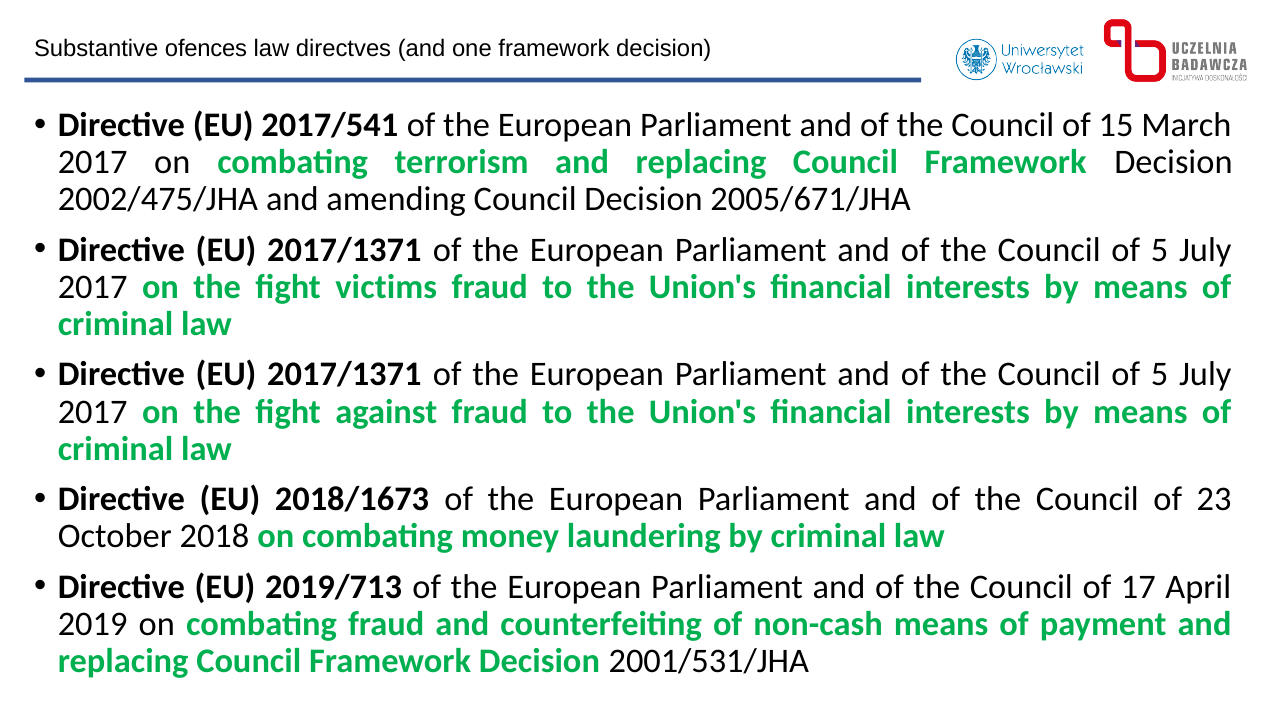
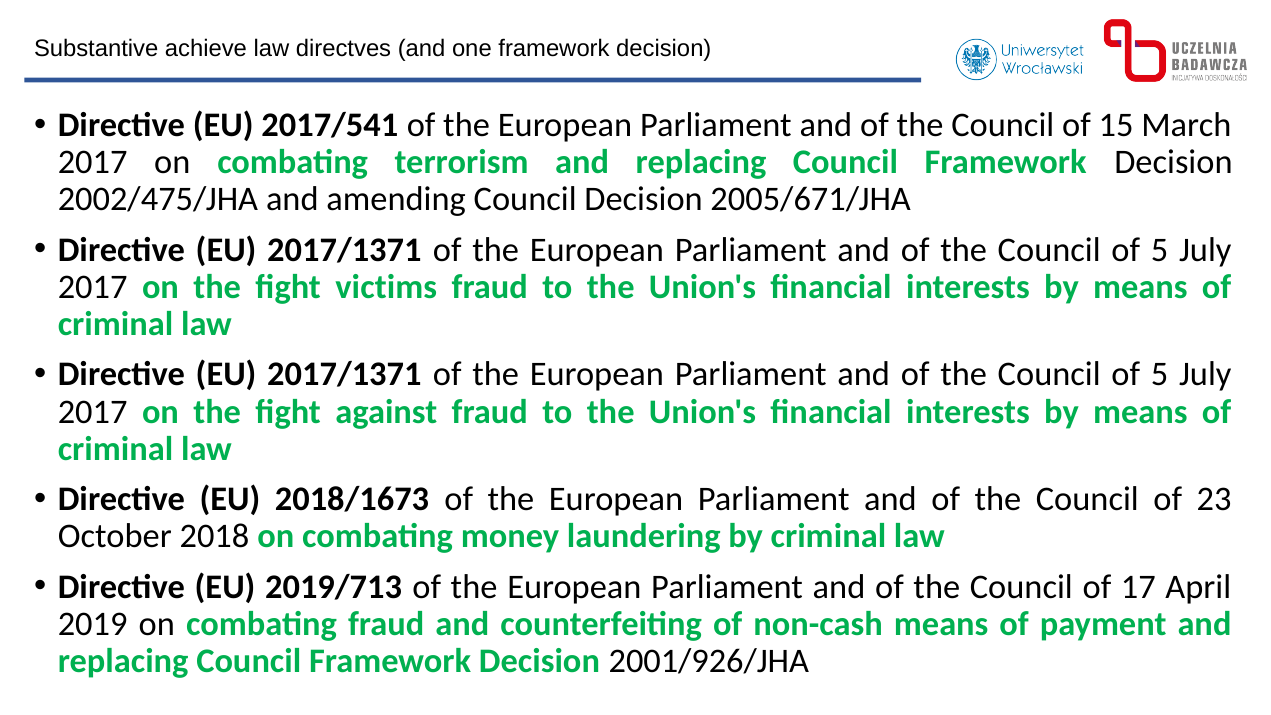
ofences: ofences -> achieve
2001/531/JHA: 2001/531/JHA -> 2001/926/JHA
